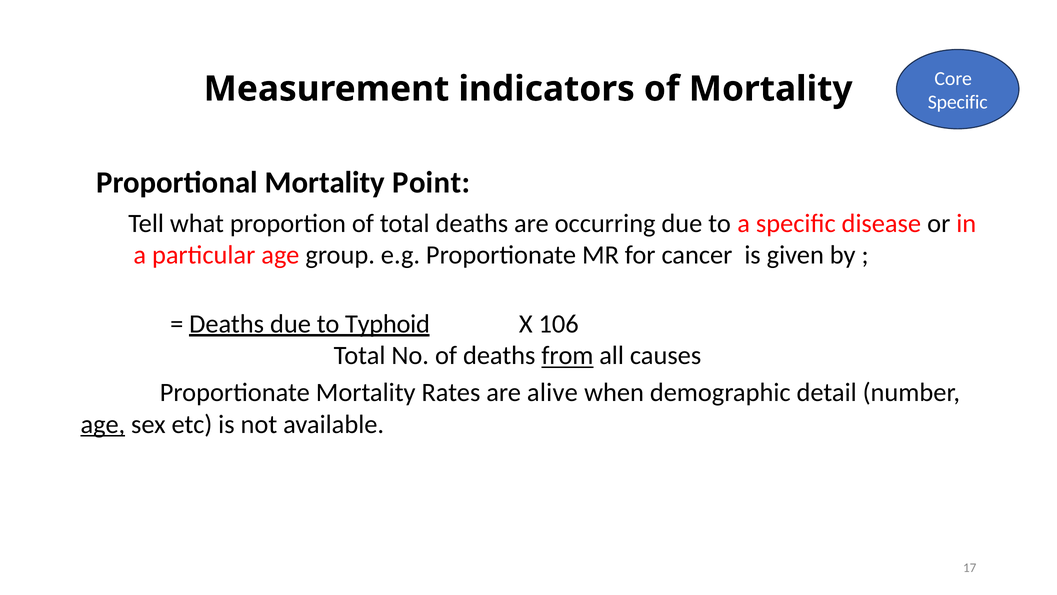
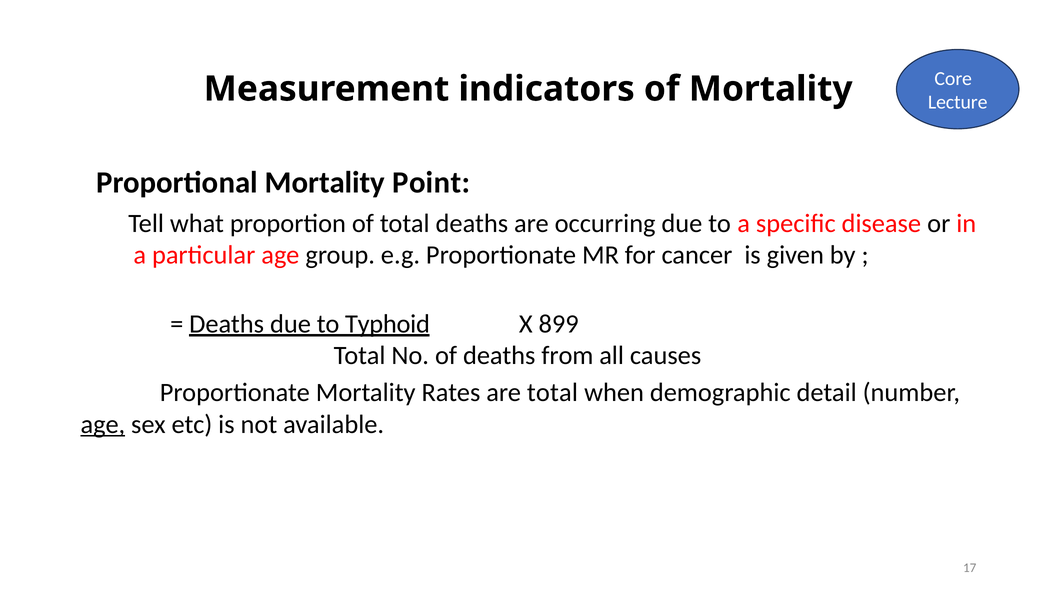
Specific at (958, 102): Specific -> Lecture
106: 106 -> 899
from underline: present -> none
are alive: alive -> total
